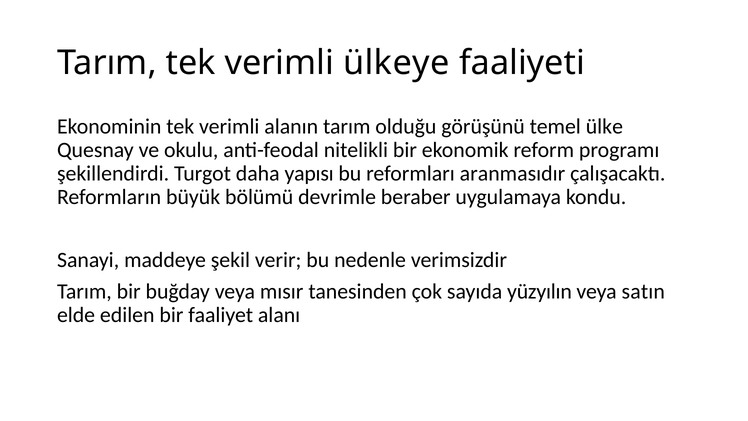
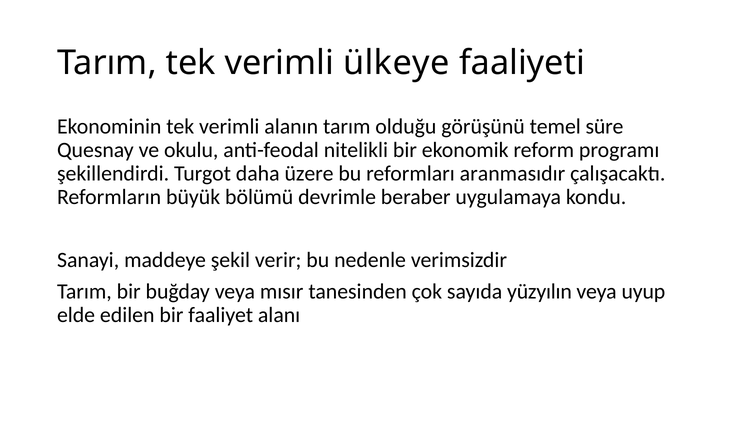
ülke: ülke -> süre
yapısı: yapısı -> üzere
satın: satın -> uyup
